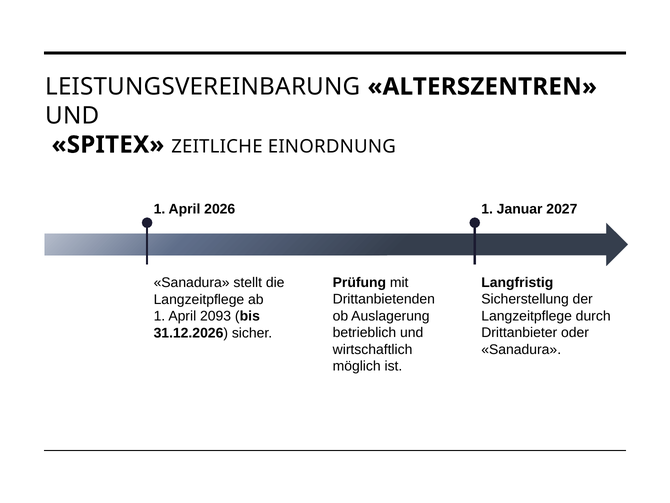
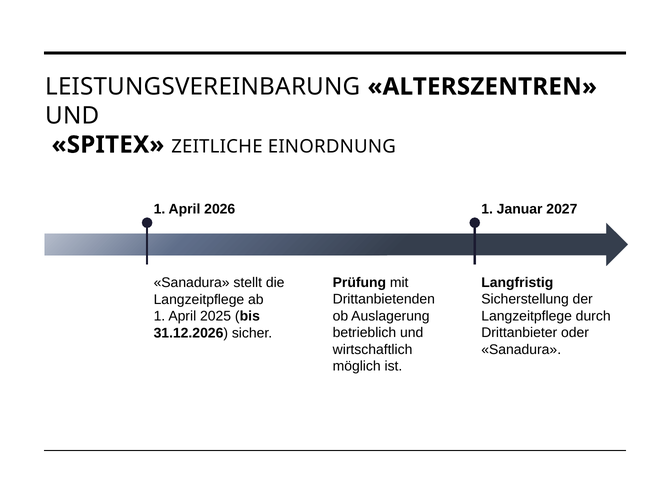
2093: 2093 -> 2025
